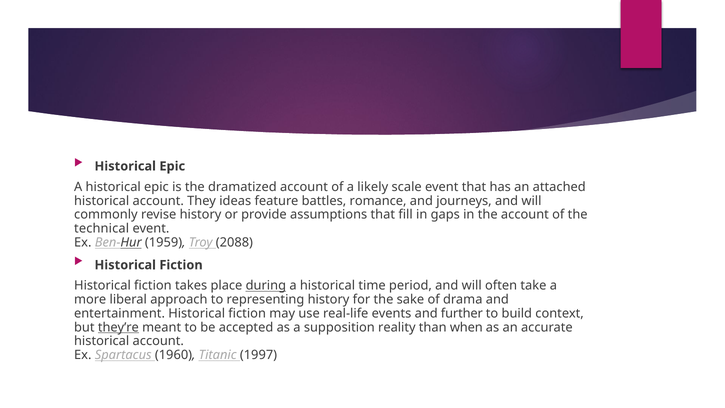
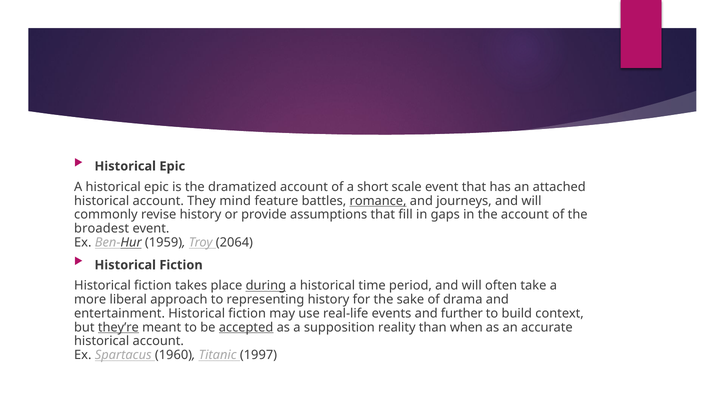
likely: likely -> short
ideas: ideas -> mind
romance underline: none -> present
technical: technical -> broadest
2088: 2088 -> 2064
accepted underline: none -> present
